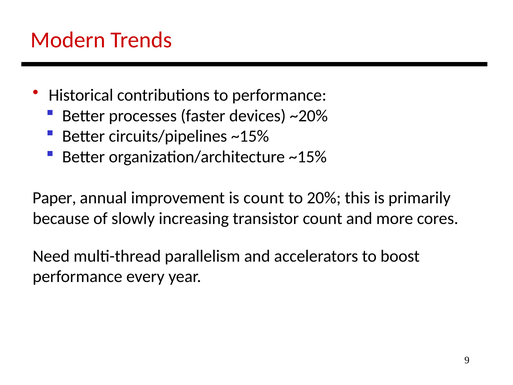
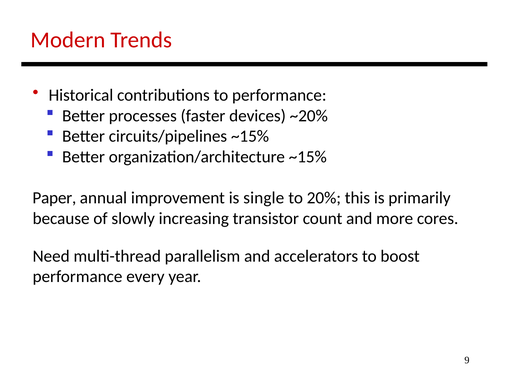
is count: count -> single
